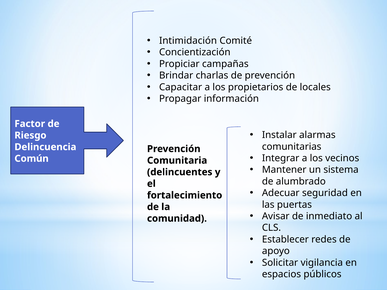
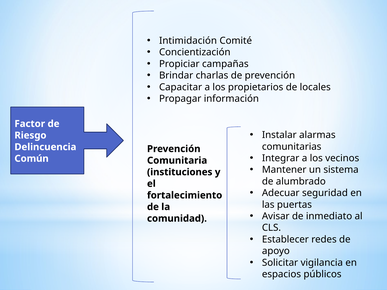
delincuentes: delincuentes -> instituciones
